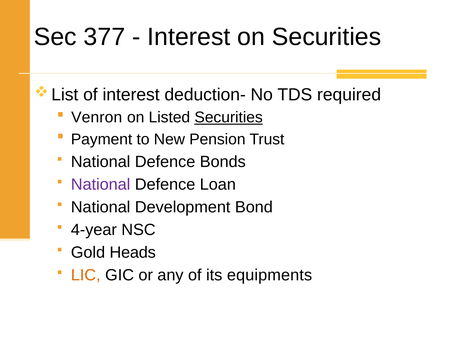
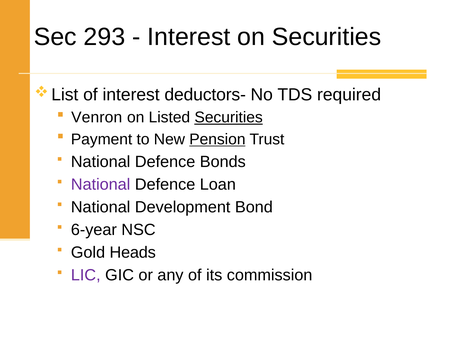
377: 377 -> 293
deduction-: deduction- -> deductors-
Pension underline: none -> present
4-year: 4-year -> 6-year
LIC colour: orange -> purple
equipments: equipments -> commission
